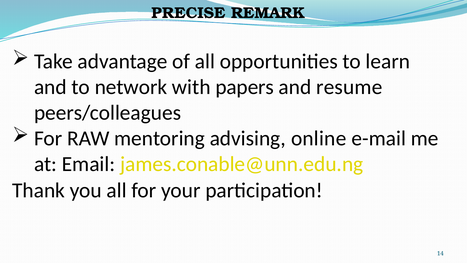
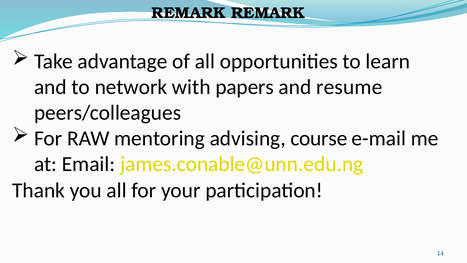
PRECISE at (189, 13): PRECISE -> REMARK
online: online -> course
